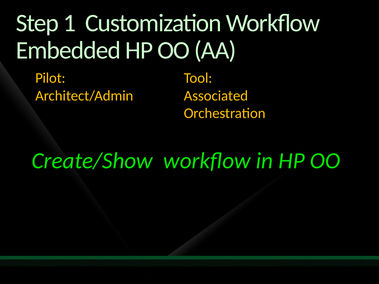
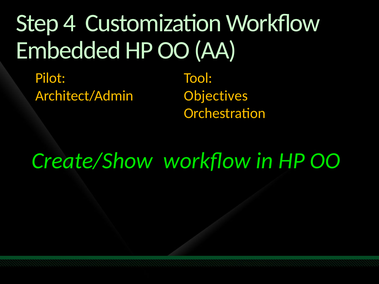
1: 1 -> 4
Associated: Associated -> Objectives
